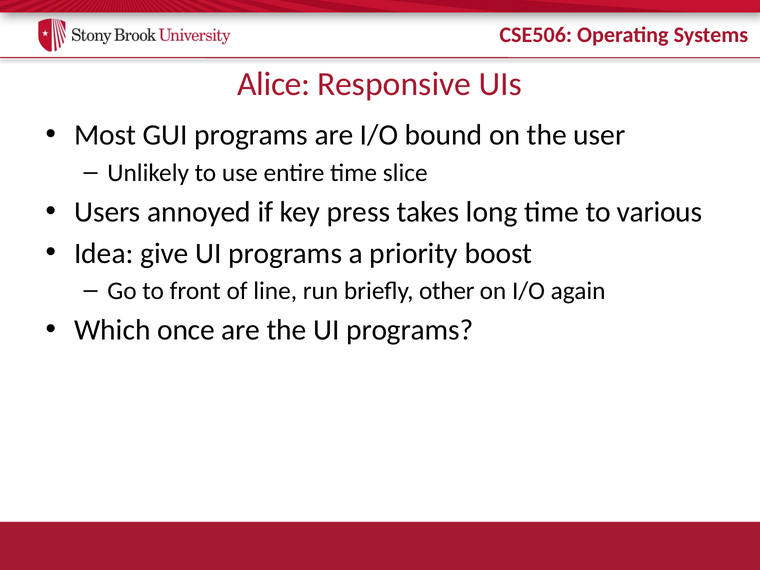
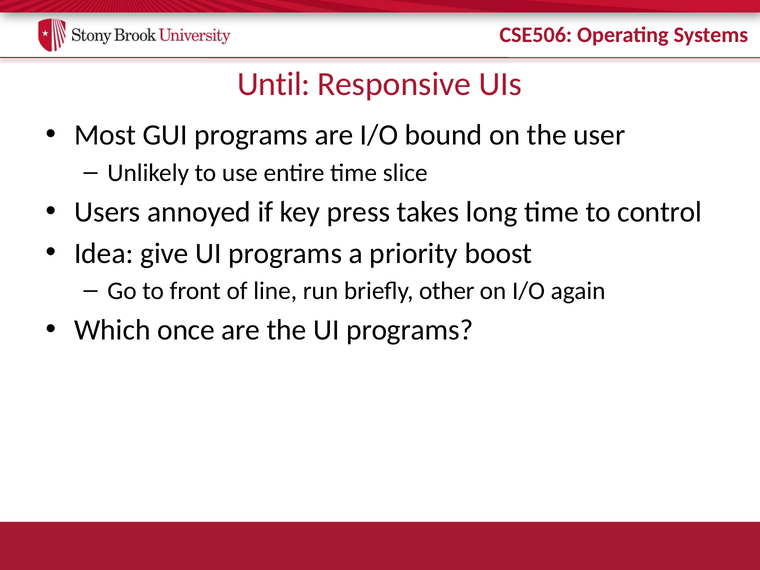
Alice: Alice -> Until
various: various -> control
